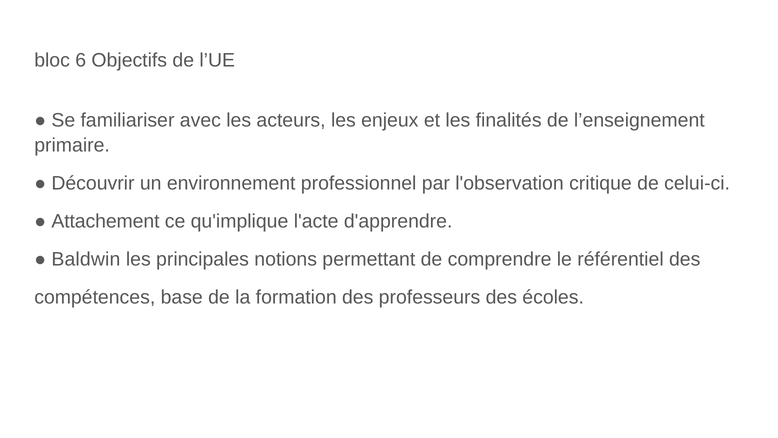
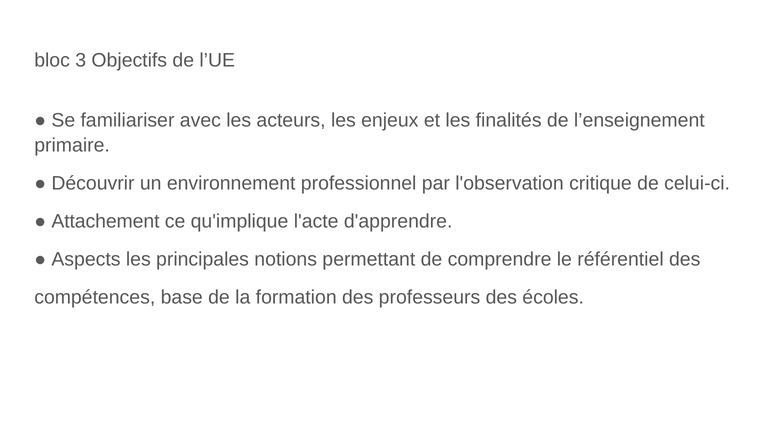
6: 6 -> 3
Baldwin: Baldwin -> Aspects
